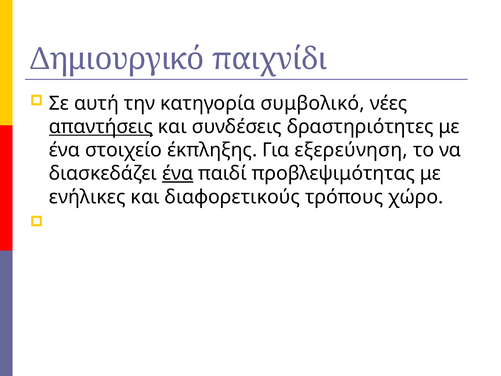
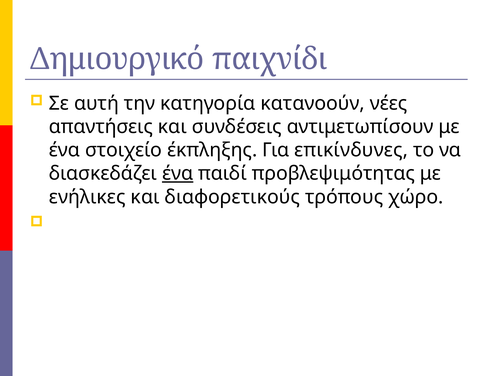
συμβολικό: συμβολικό -> κατανοούν
απαντήσεις underline: present -> none
δραστηριότητες: δραστηριότητες -> αντιμετωπίσουν
εξερεύνηση: εξερεύνηση -> επικίνδυνες
